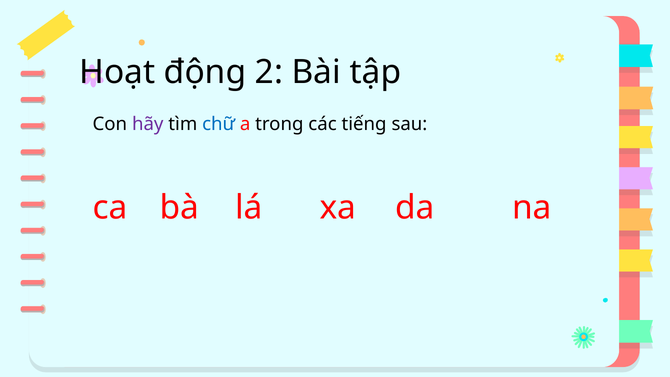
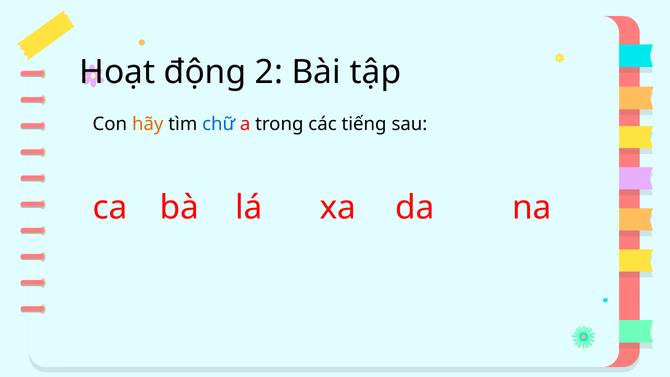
hãy colour: purple -> orange
